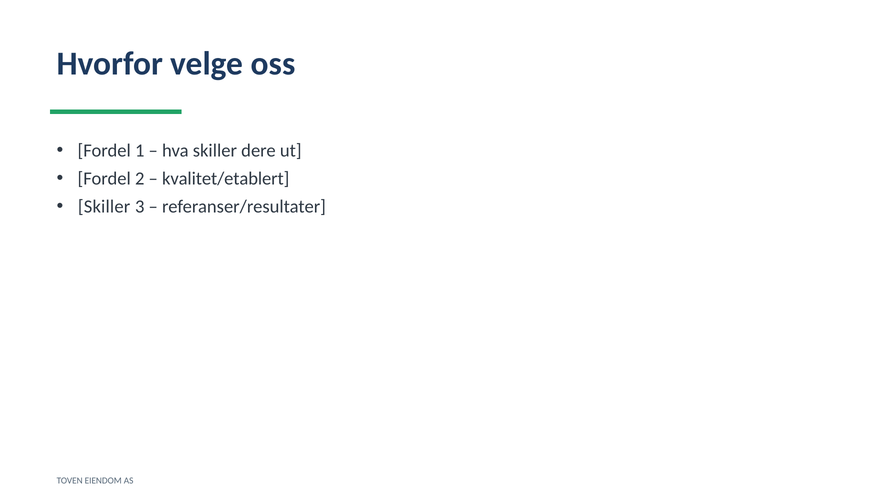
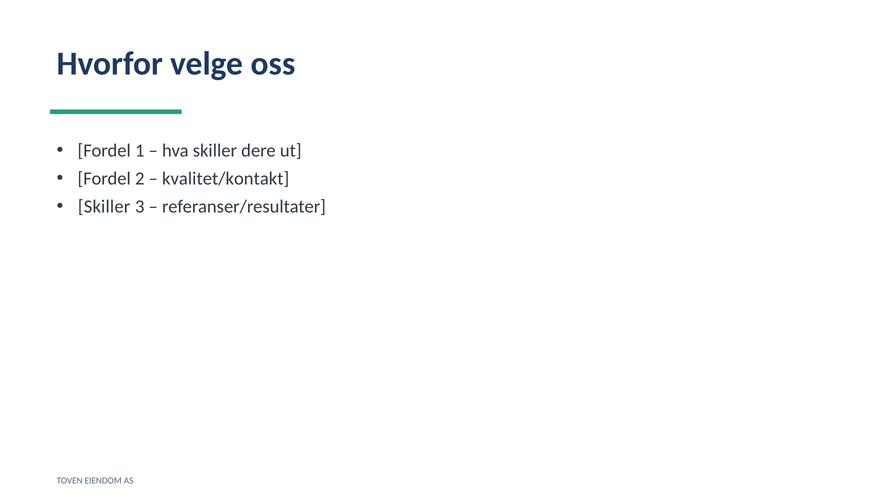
kvalitet/etablert: kvalitet/etablert -> kvalitet/kontakt
